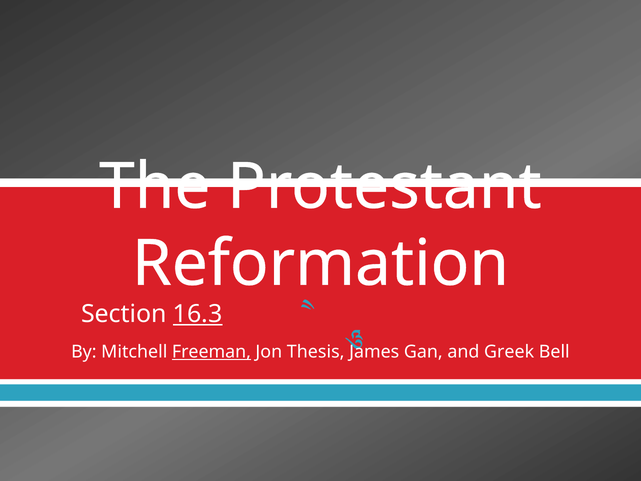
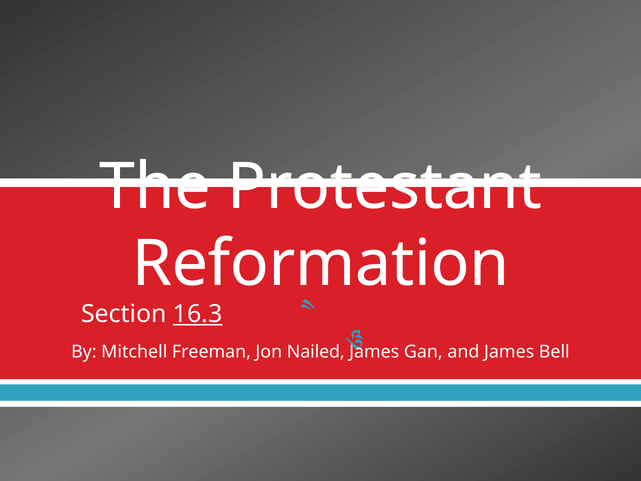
Freeman underline: present -> none
Thesis: Thesis -> Nailed
and Greek: Greek -> James
